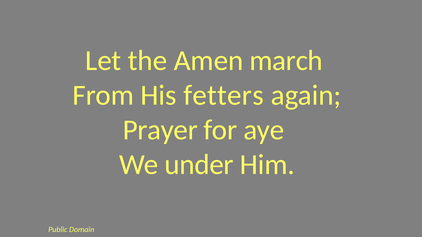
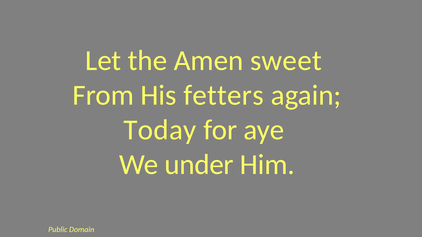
march: march -> sweet
Prayer: Prayer -> Today
